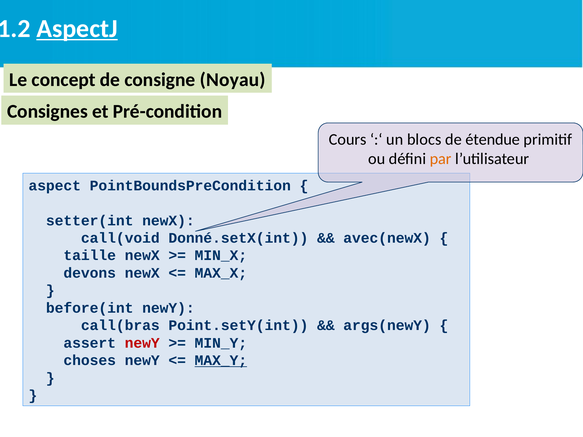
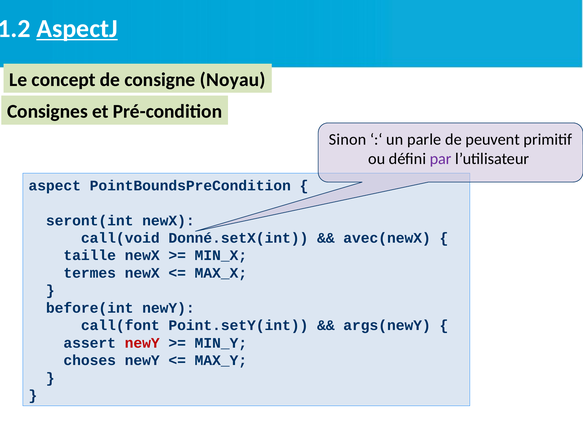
Cours: Cours -> Sinon
blocs: blocs -> parle
étendue: étendue -> peuvent
par colour: orange -> purple
setter(int: setter(int -> seront(int
devons: devons -> termes
call(bras: call(bras -> call(font
MAX_Y underline: present -> none
